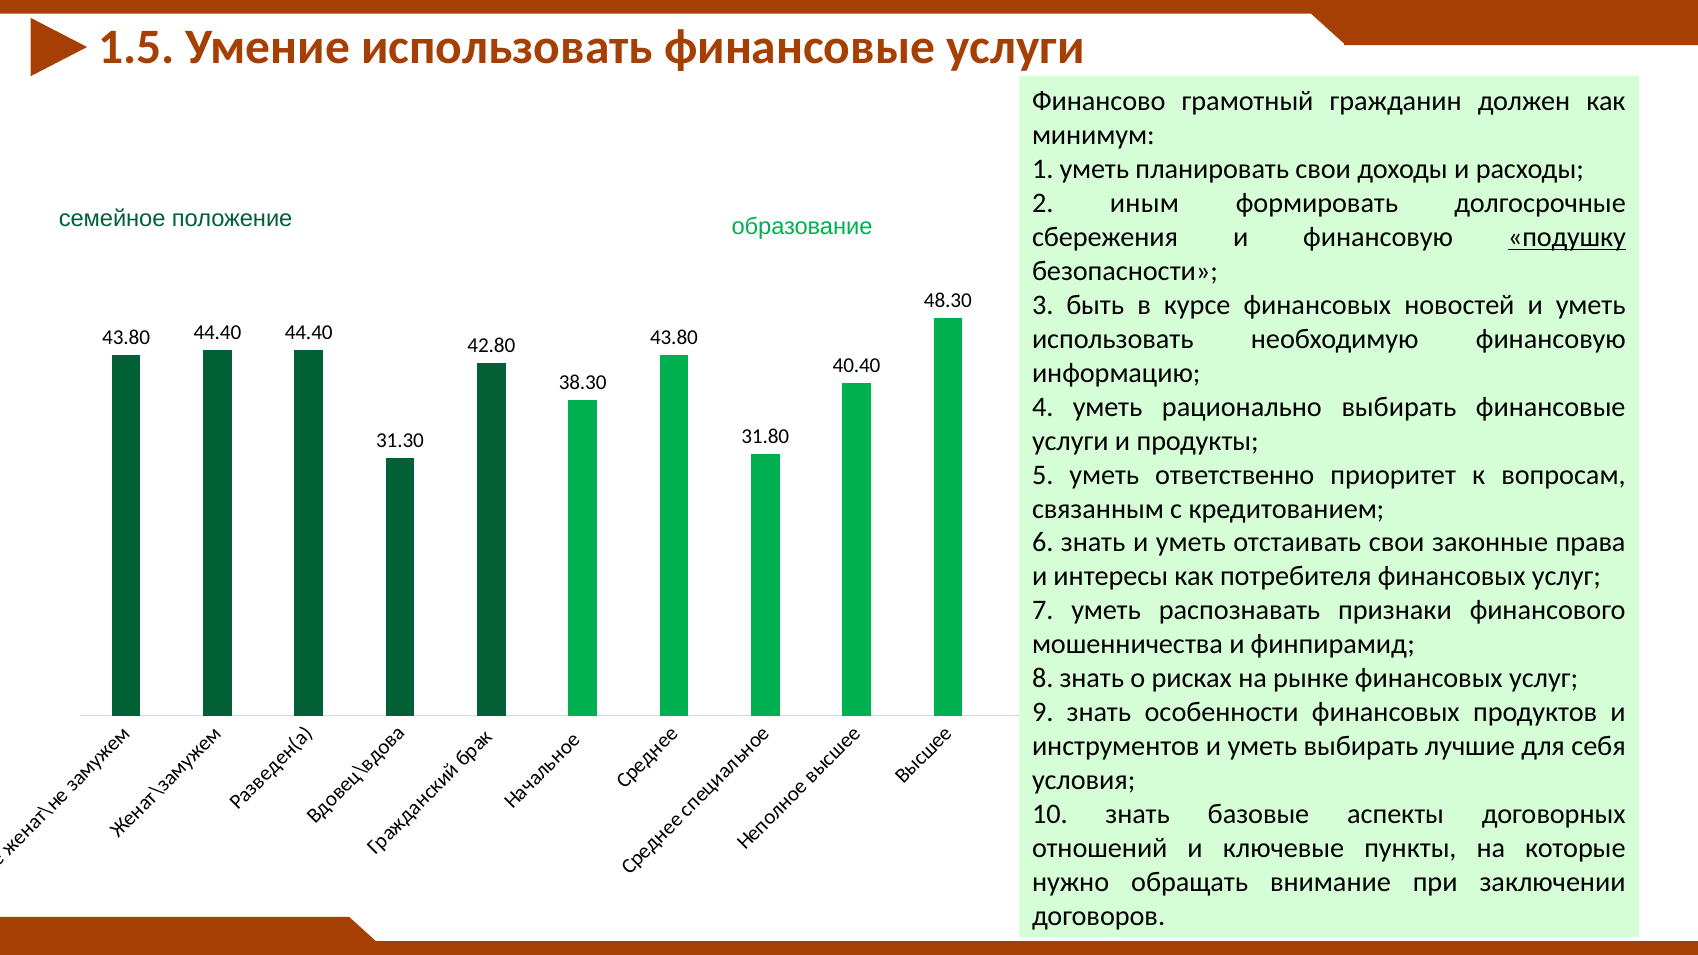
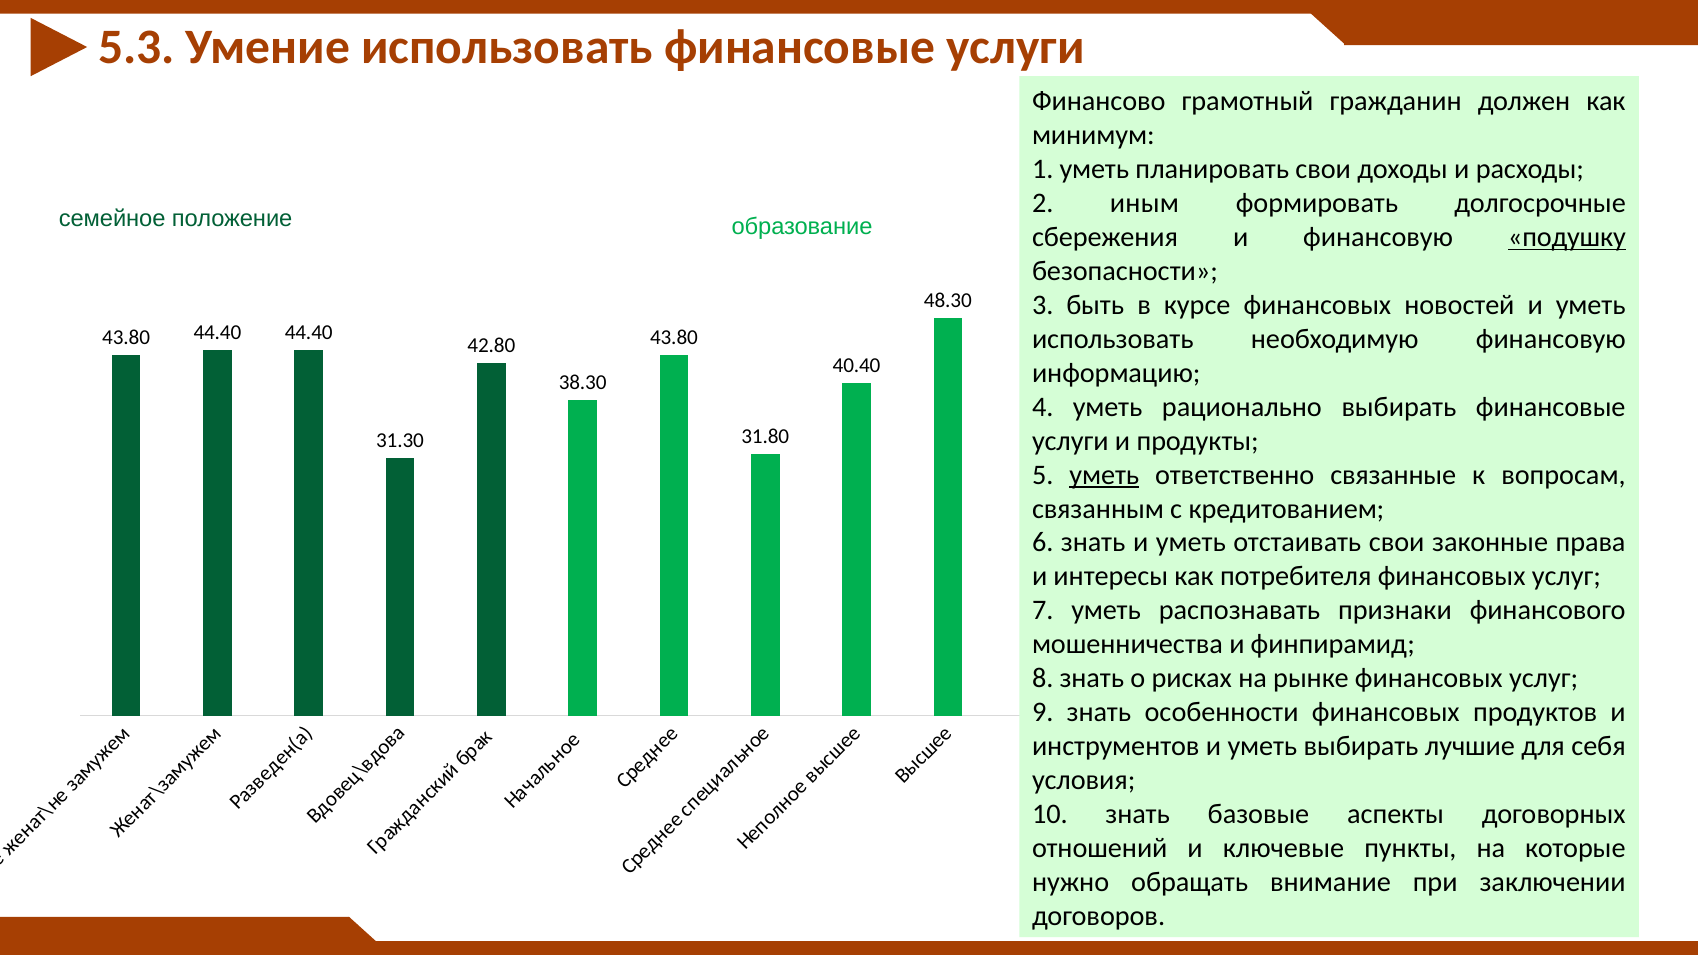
1.5: 1.5 -> 5.3
уметь at (1104, 475) underline: none -> present
приоритет: приоритет -> связанные
